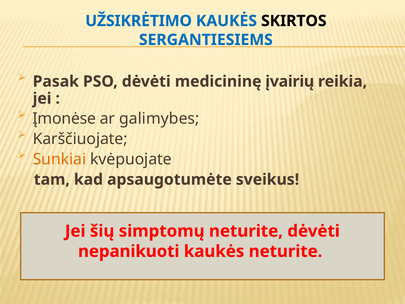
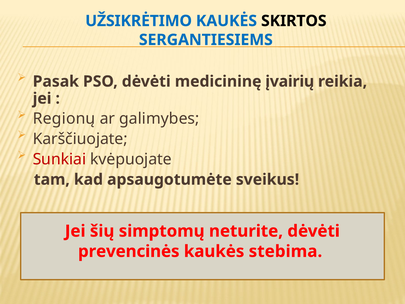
Įmonėse: Įmonėse -> Regionų
Sunkiai colour: orange -> red
nepanikuoti: nepanikuoti -> prevencinės
kaukės neturite: neturite -> stebima
